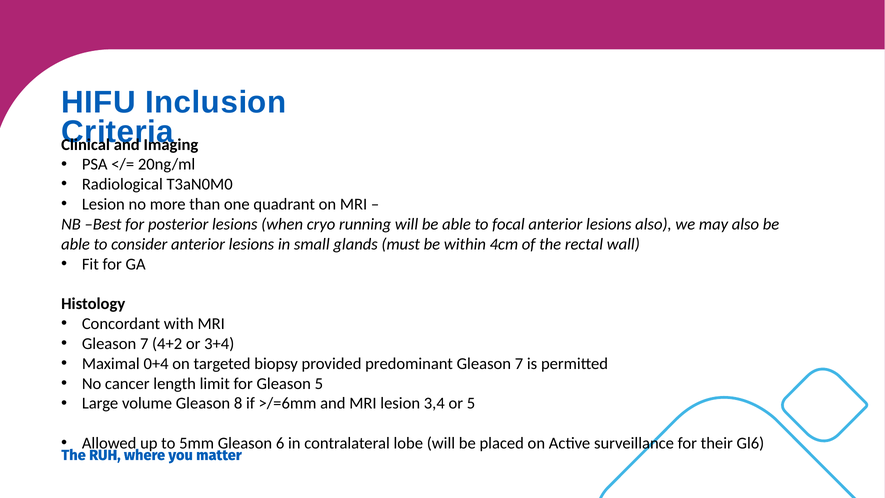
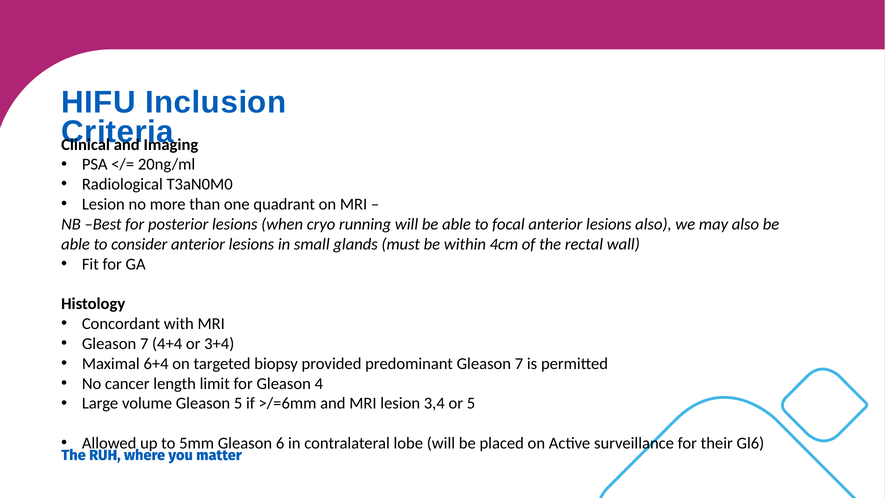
4+2: 4+2 -> 4+4
0+4: 0+4 -> 6+4
Gleason 5: 5 -> 4
Gleason 8: 8 -> 5
